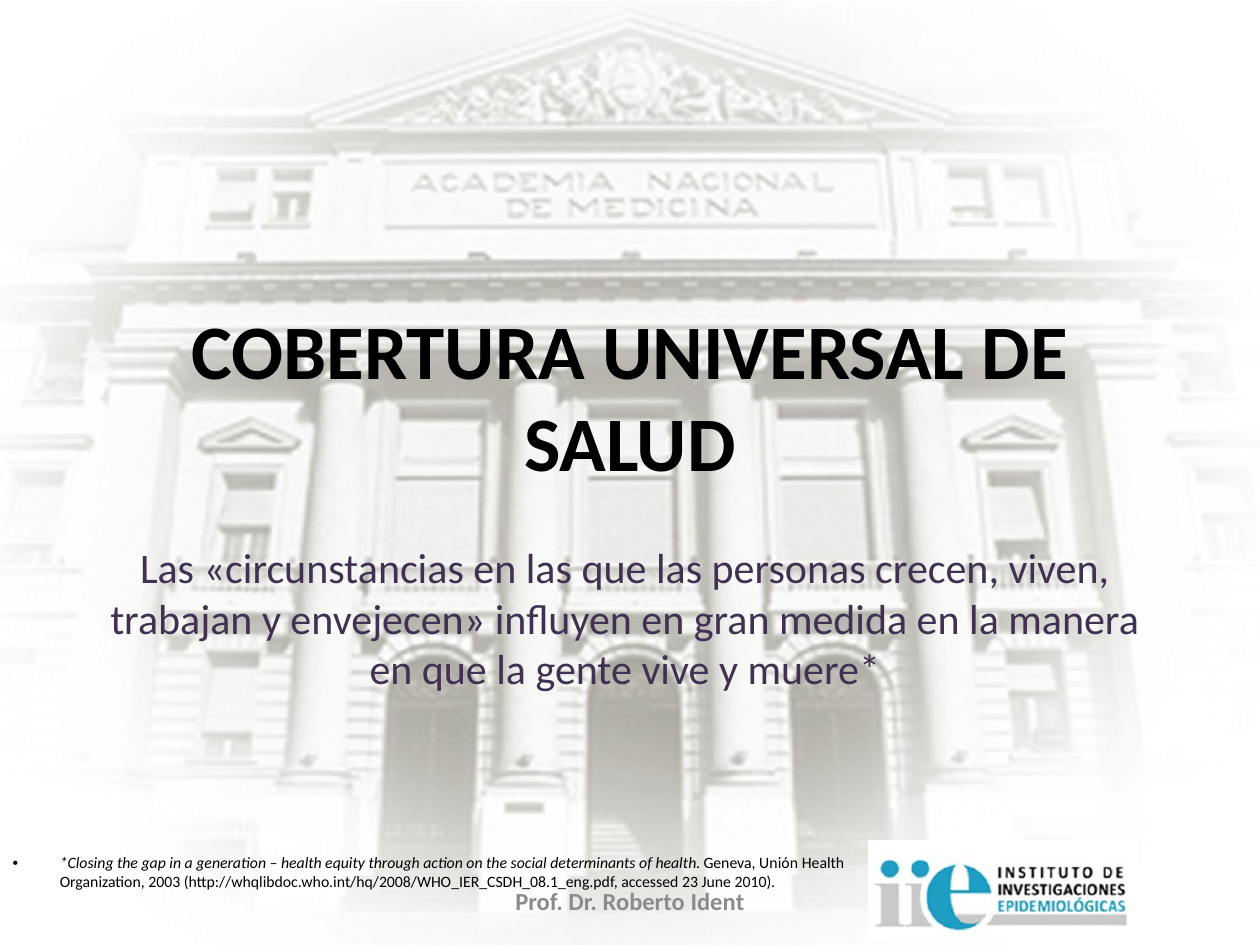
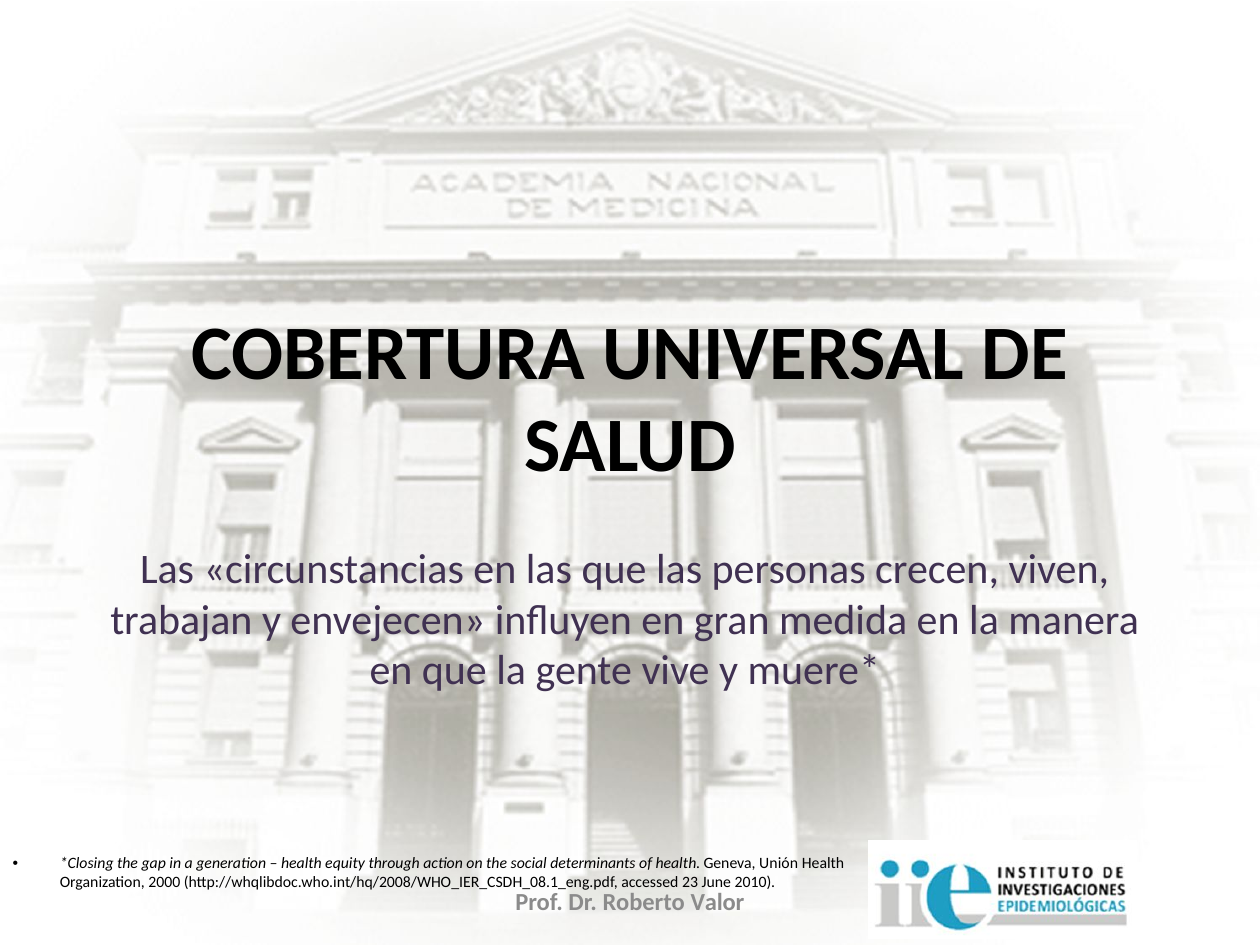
2003: 2003 -> 2000
Ident: Ident -> Valor
